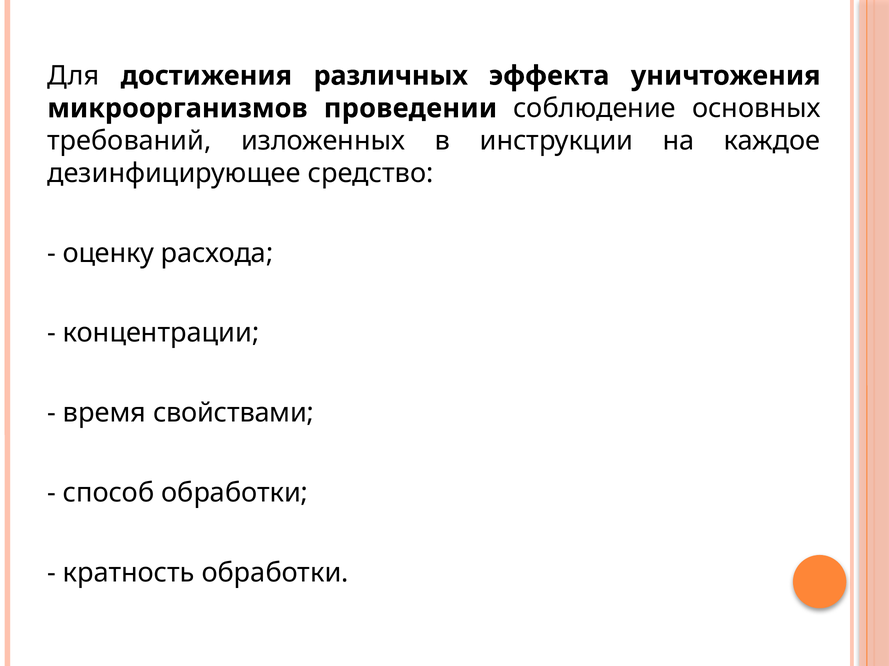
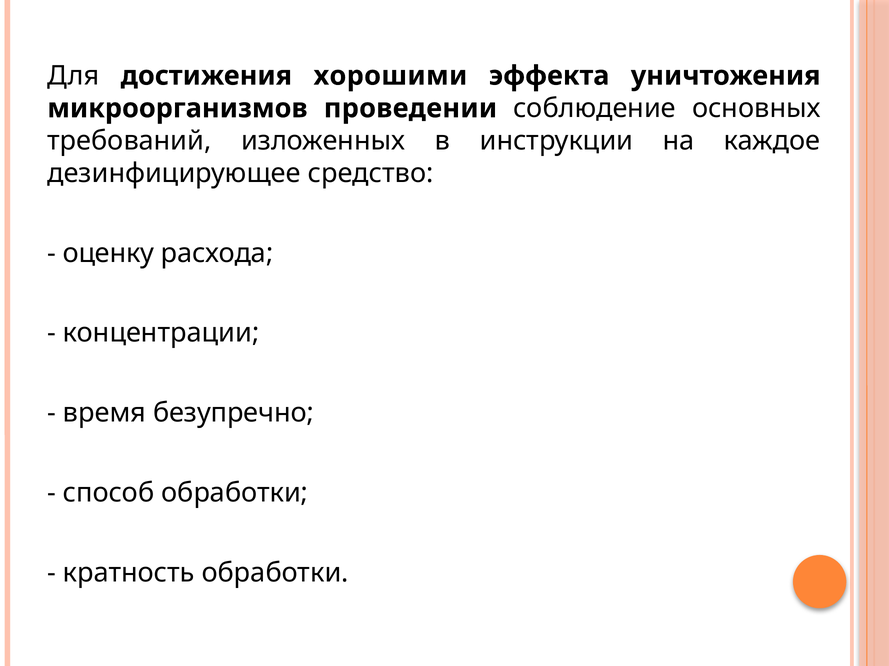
различных: различных -> хорошими
свойствами: свойствами -> безупречно
